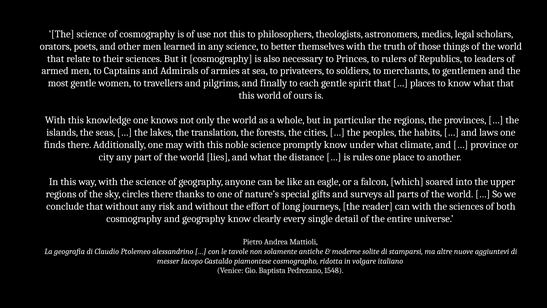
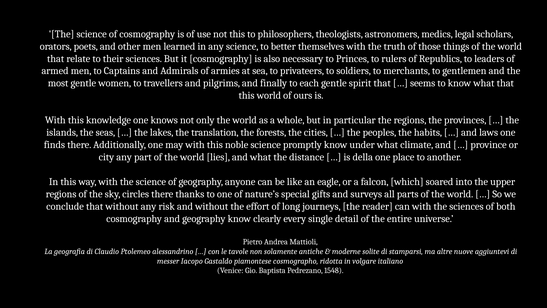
places: places -> seems
rules: rules -> della
